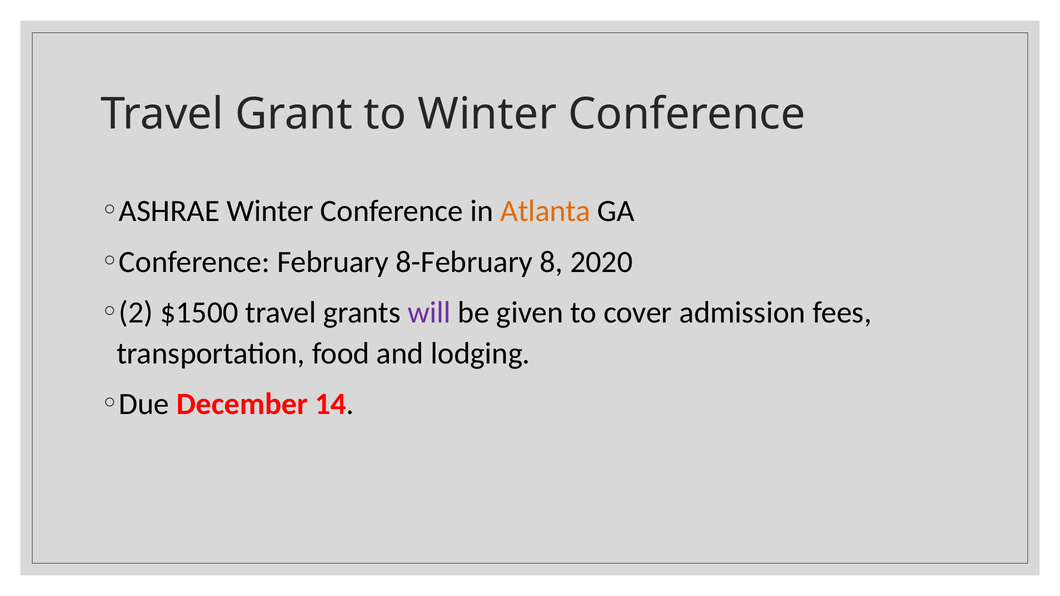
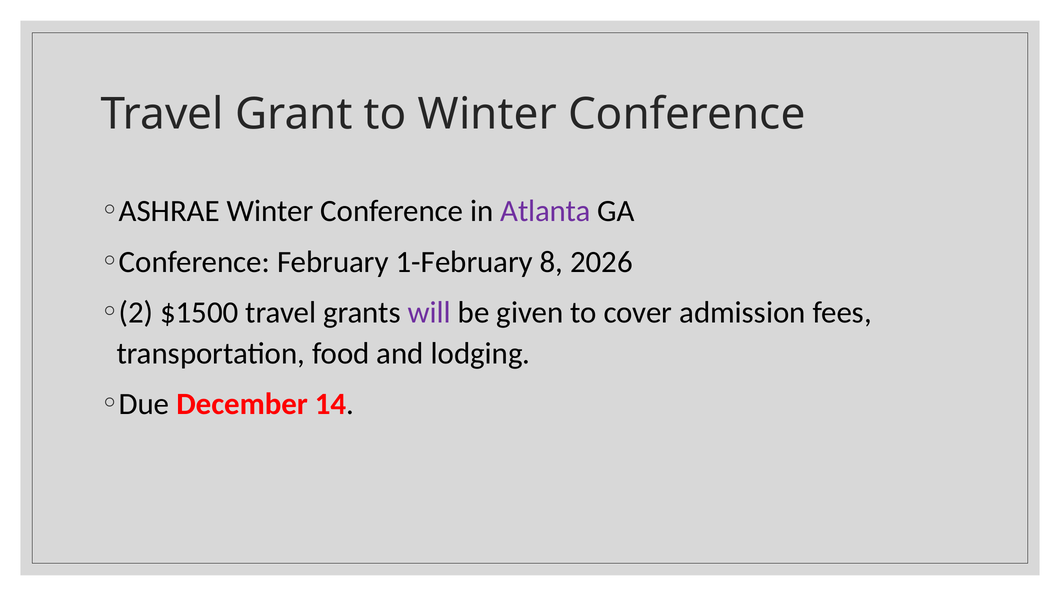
Atlanta colour: orange -> purple
8-February: 8-February -> 1-February
2020: 2020 -> 2026
